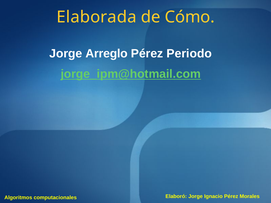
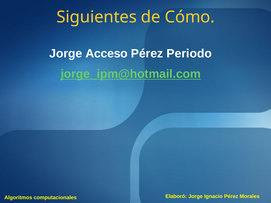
Elaborada: Elaborada -> Siguientes
Arreglo: Arreglo -> Acceso
